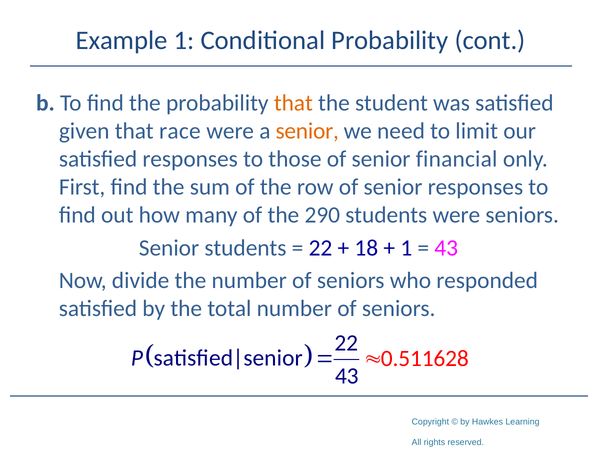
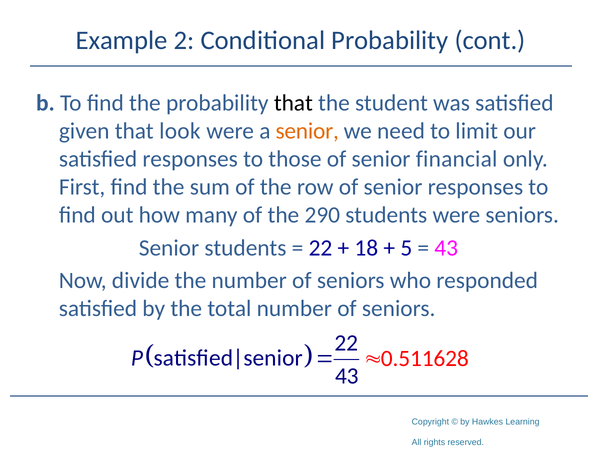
Example 1: 1 -> 2
that at (293, 103) colour: orange -> black
race: race -> look
1 at (406, 248): 1 -> 5
